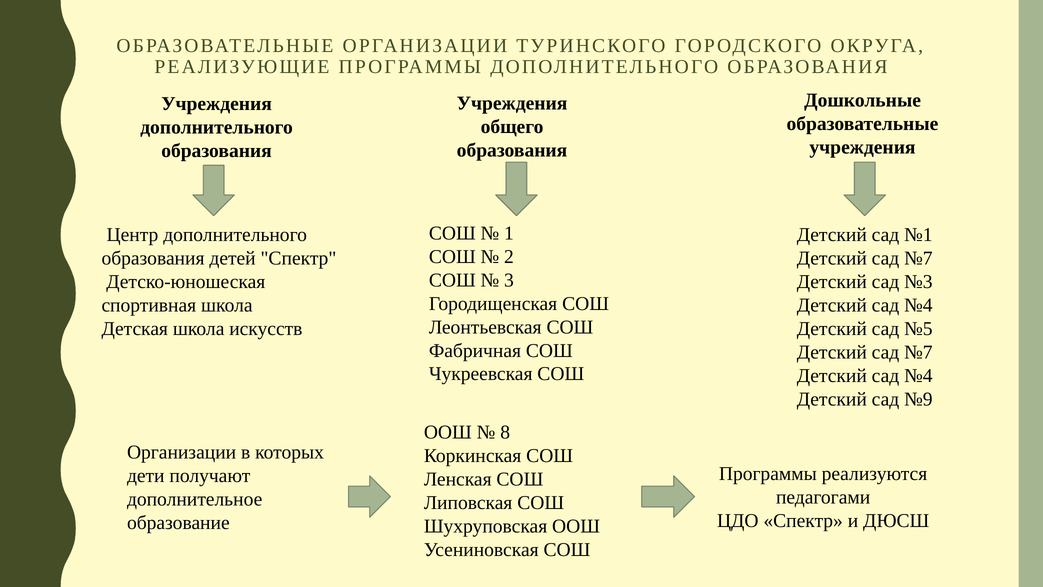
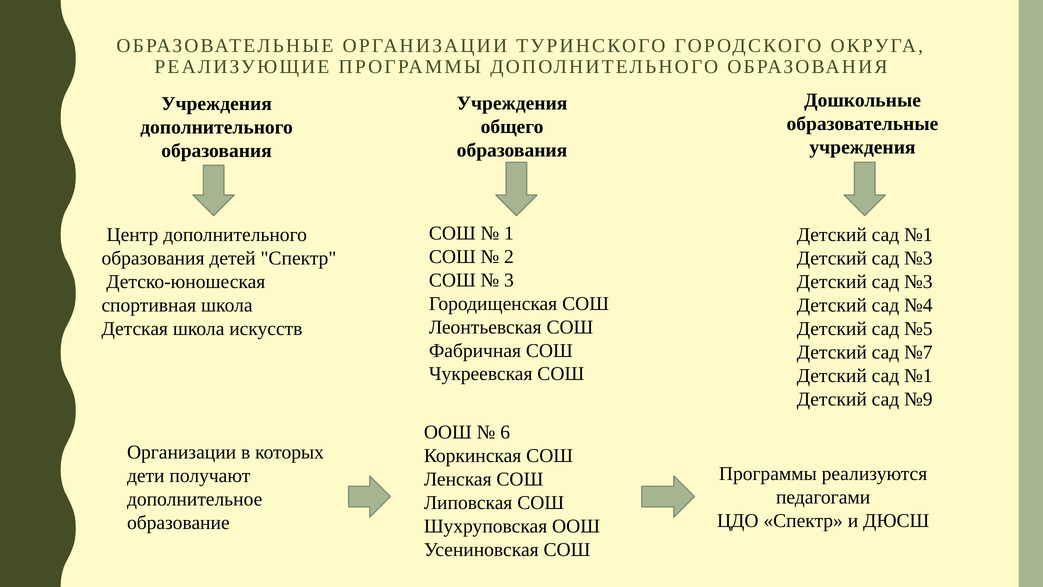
№7 at (918, 258): №7 -> №3
№4 at (918, 375): №4 -> №1
8: 8 -> 6
